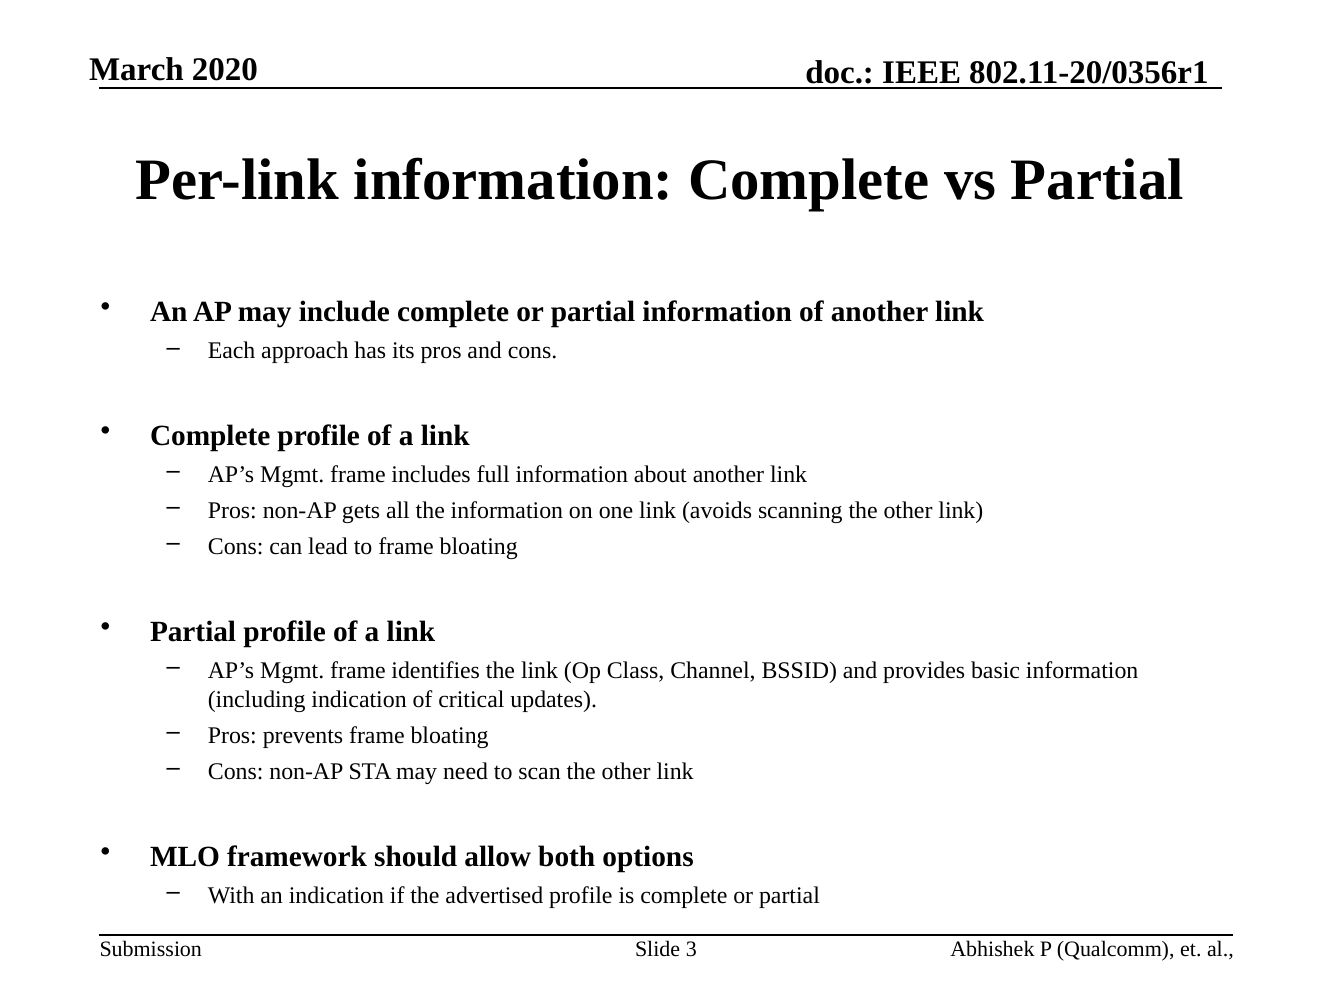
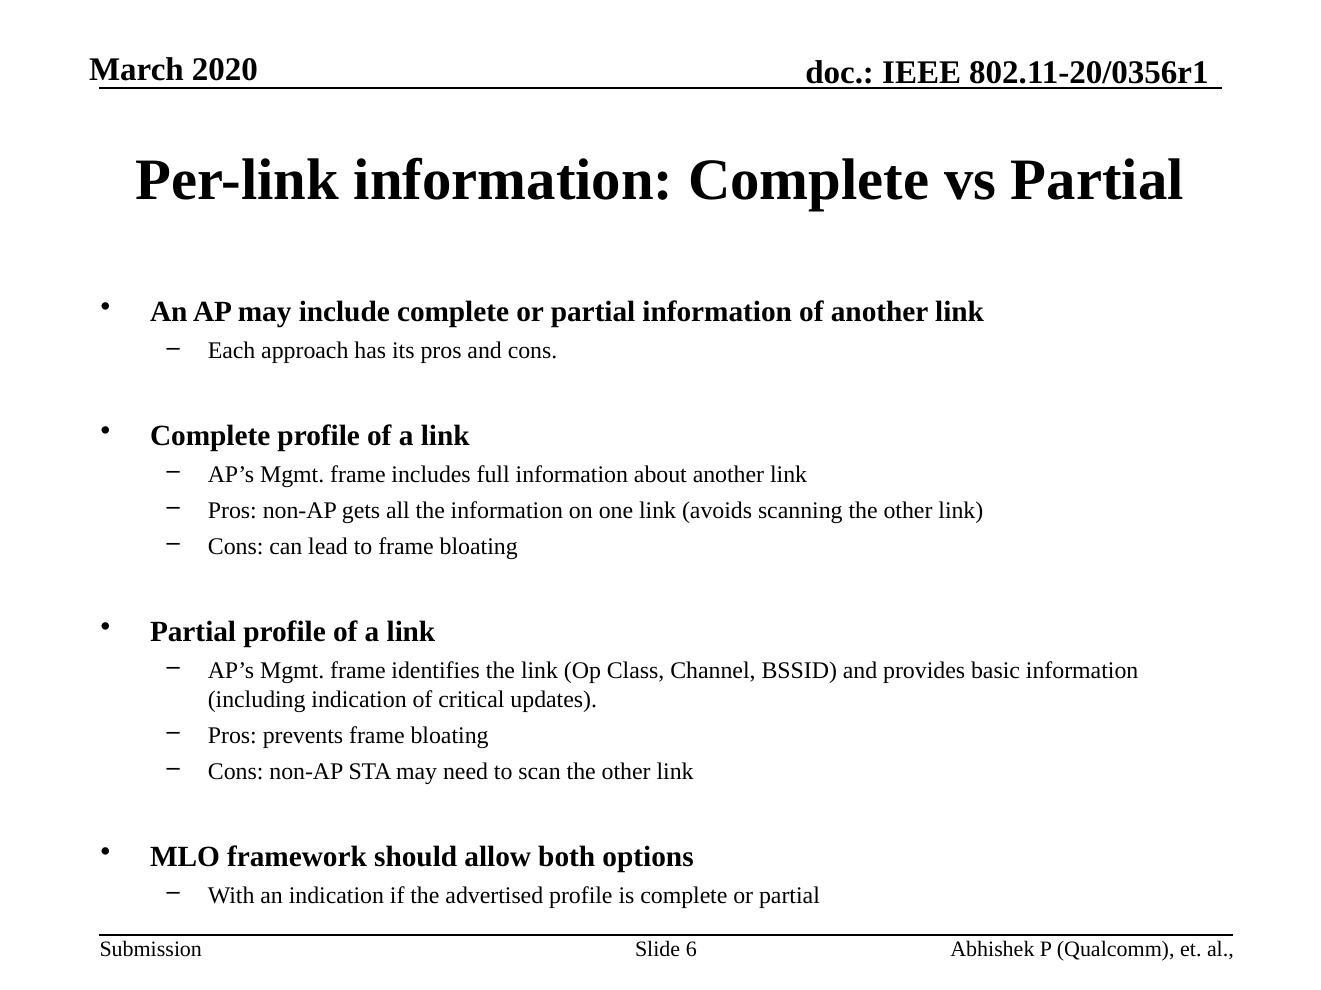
3: 3 -> 6
